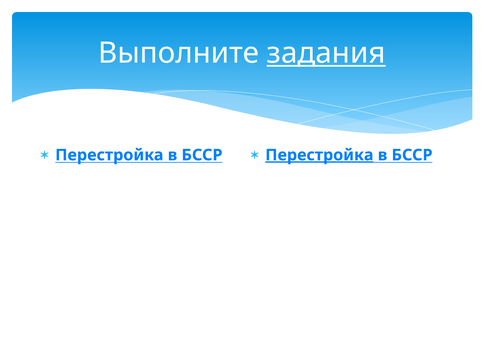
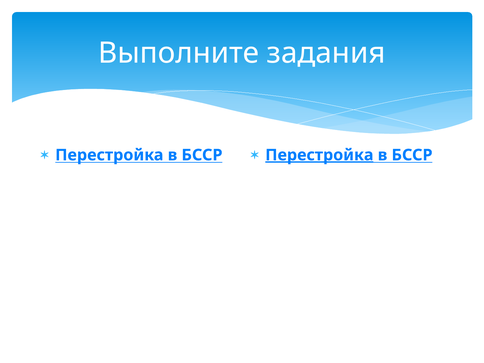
задания underline: present -> none
